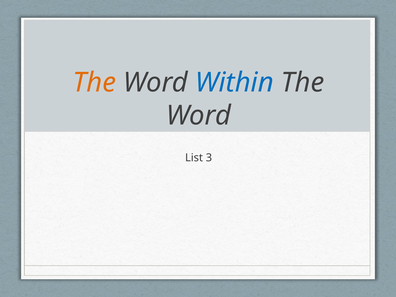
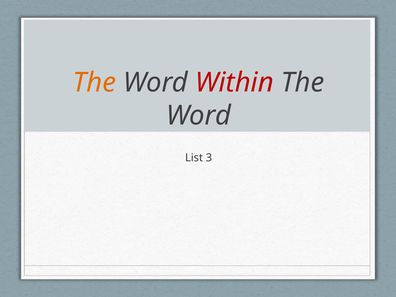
Within colour: blue -> red
